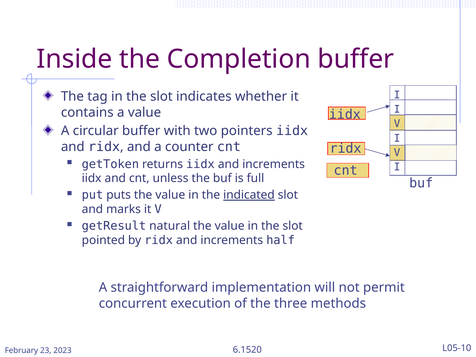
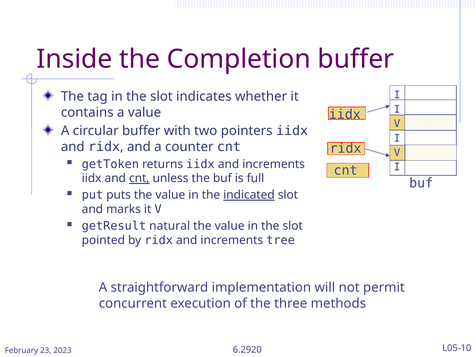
cnt at (139, 178) underline: none -> present
half: half -> tree
6.1520: 6.1520 -> 6.2920
